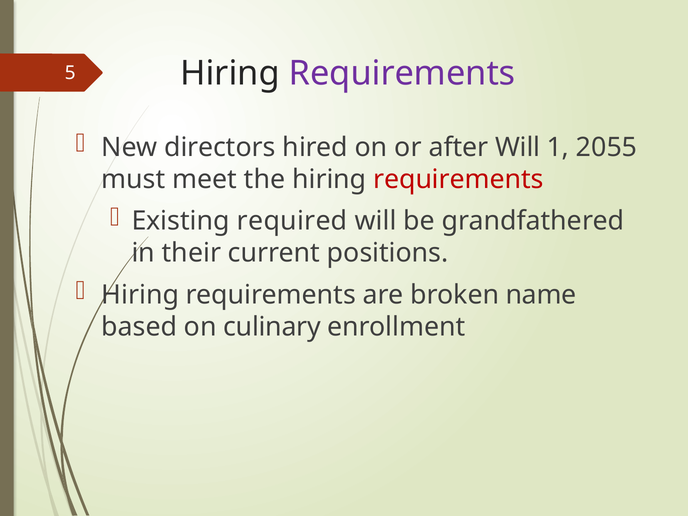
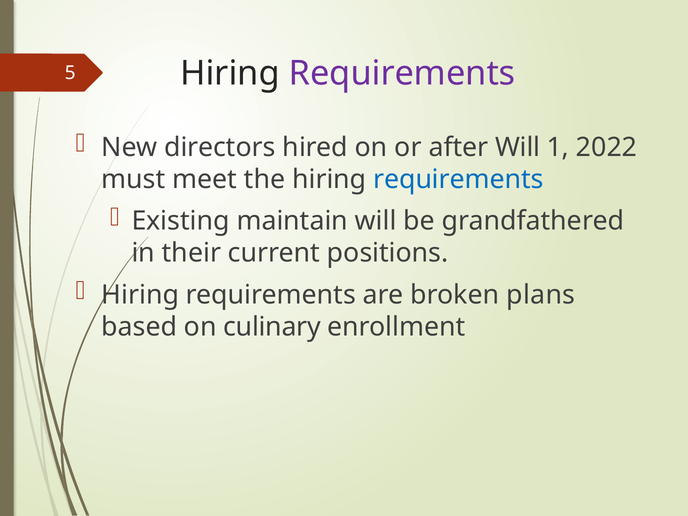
2055: 2055 -> 2022
requirements at (458, 180) colour: red -> blue
required: required -> maintain
name: name -> plans
